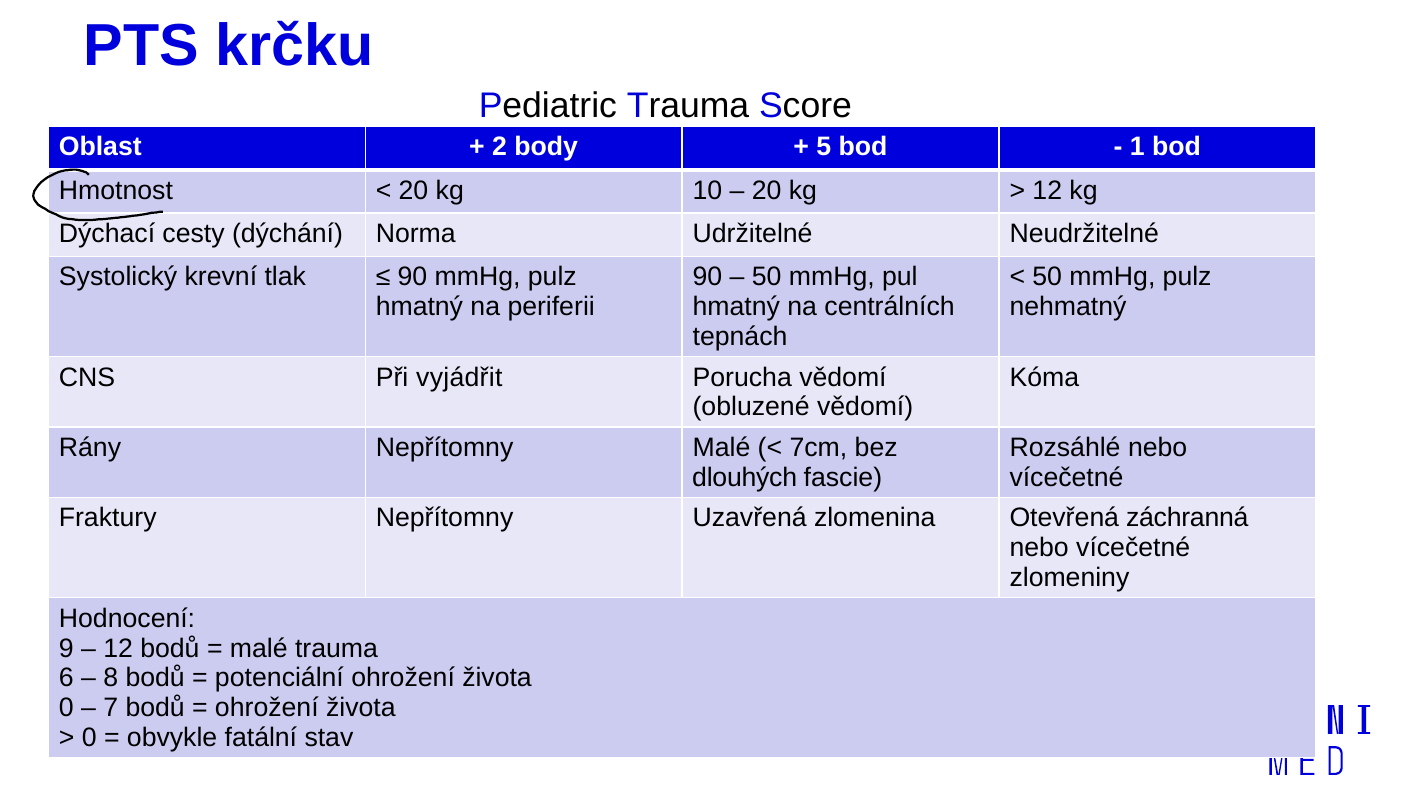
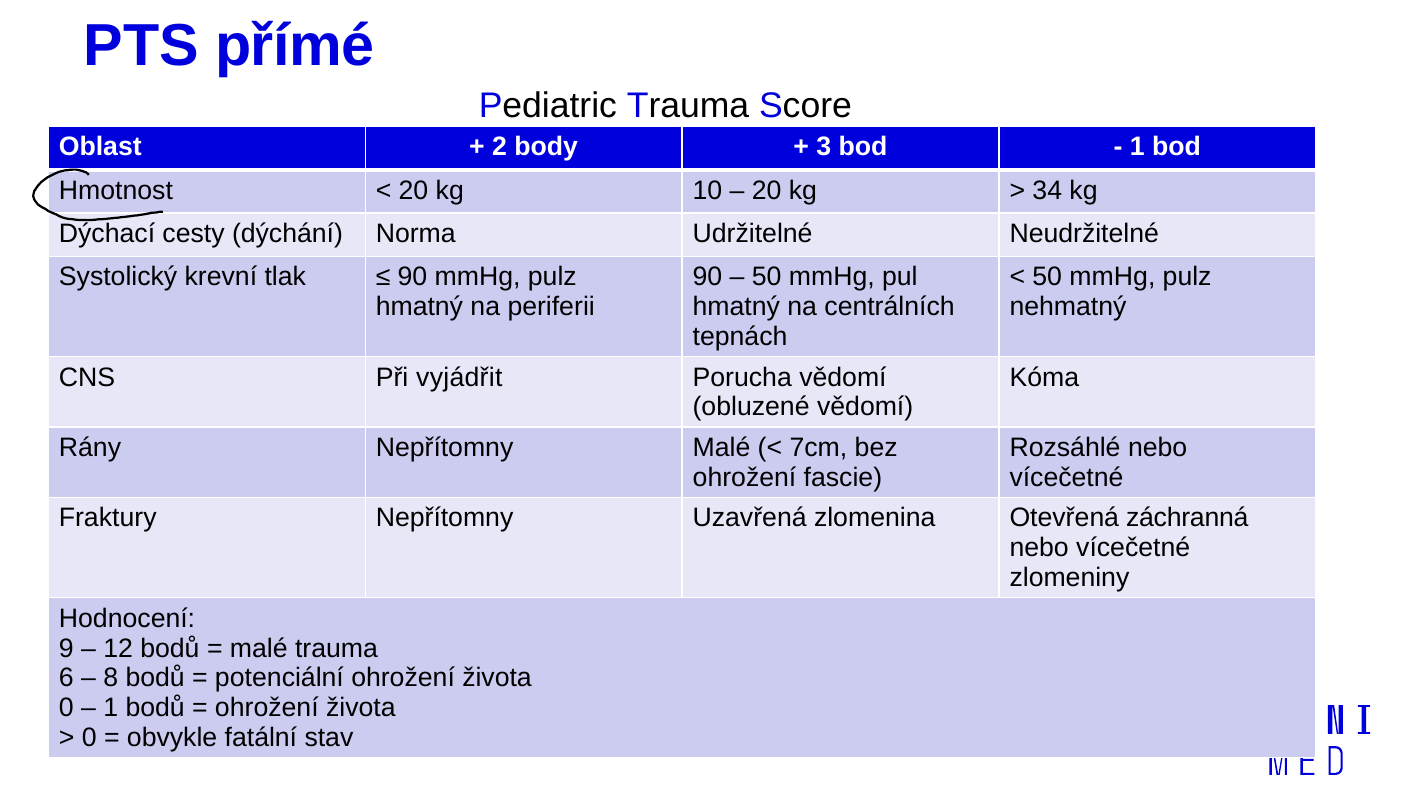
krčku: krčku -> přímé
5: 5 -> 3
12 at (1047, 190): 12 -> 34
dlouhých at (745, 477): dlouhých -> ohrožení
7 at (111, 708): 7 -> 1
